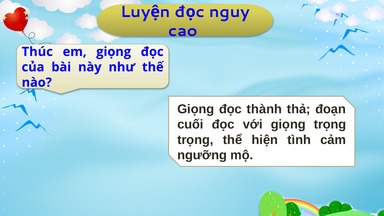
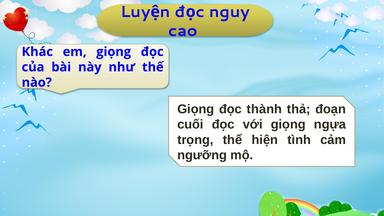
Thúc: Thúc -> Khác
giọng trọng: trọng -> ngựa
